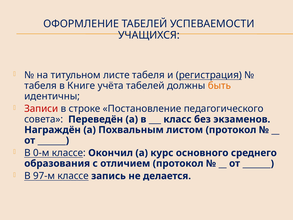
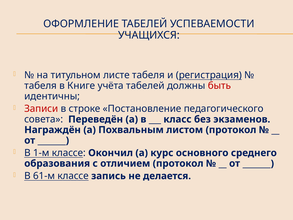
быть colour: orange -> red
0-м: 0-м -> 1-м
97-м: 97-м -> 61-м
